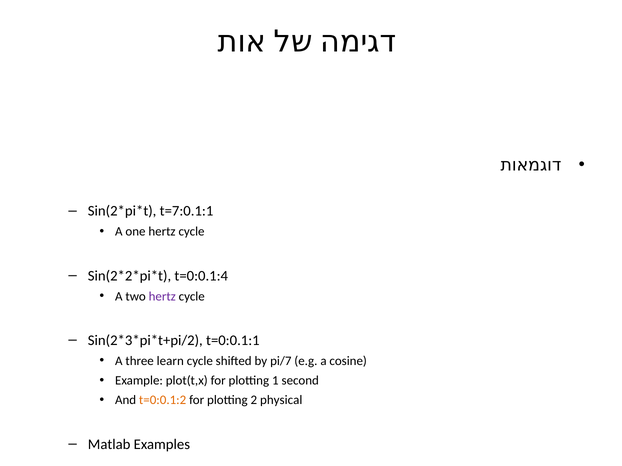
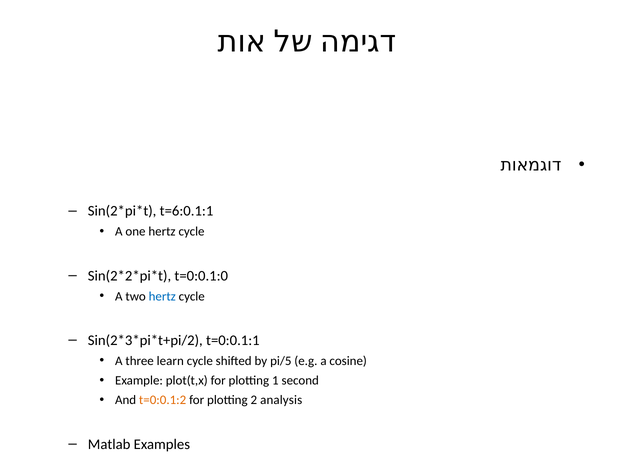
t=7:0.1:1: t=7:0.1:1 -> t=6:0.1:1
t=0:0.1:4: t=0:0.1:4 -> t=0:0.1:0
hertz at (162, 297) colour: purple -> blue
pi/7: pi/7 -> pi/5
physical: physical -> analysis
